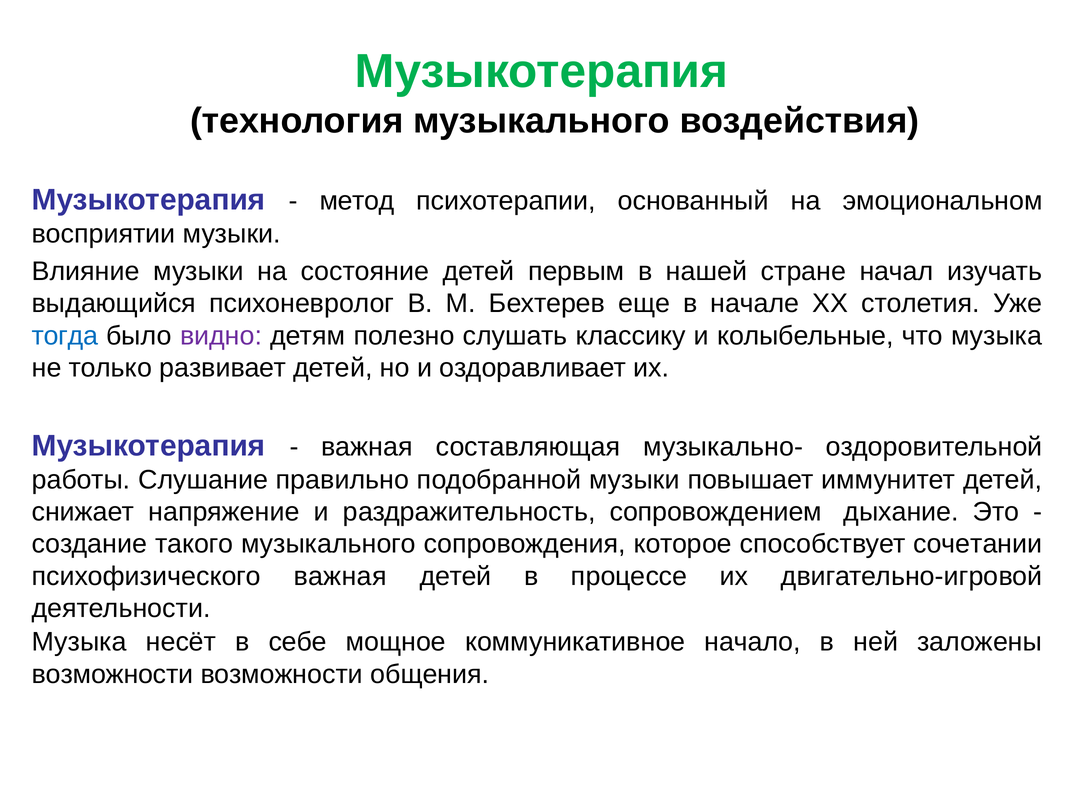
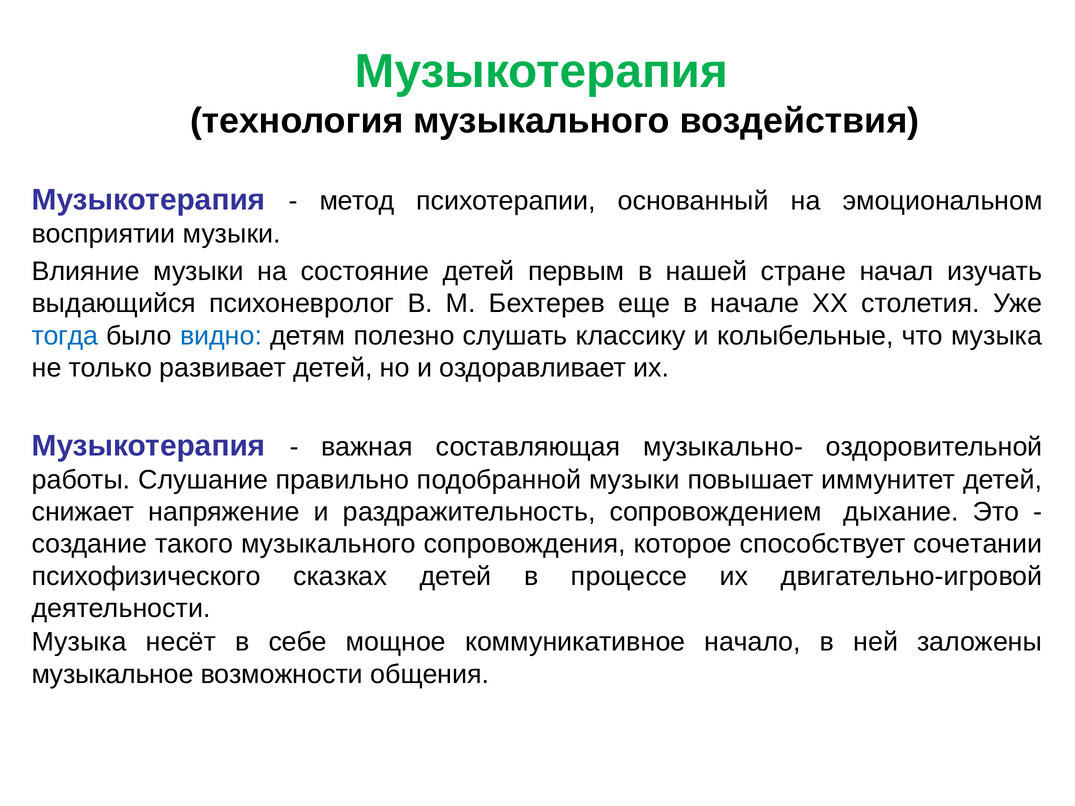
видно colour: purple -> blue
психофизического важная: важная -> сказках
возможности at (113, 675): возможности -> музыкальное
